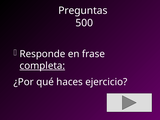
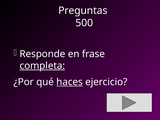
haces underline: none -> present
